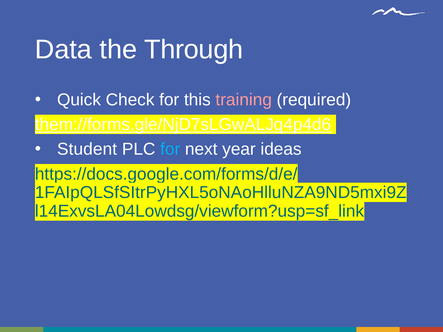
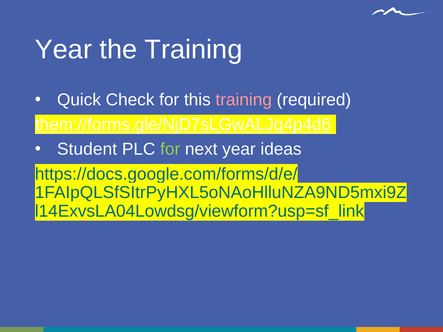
Data at (63, 50): Data -> Year
the Through: Through -> Training
for at (170, 149) colour: light blue -> light green
